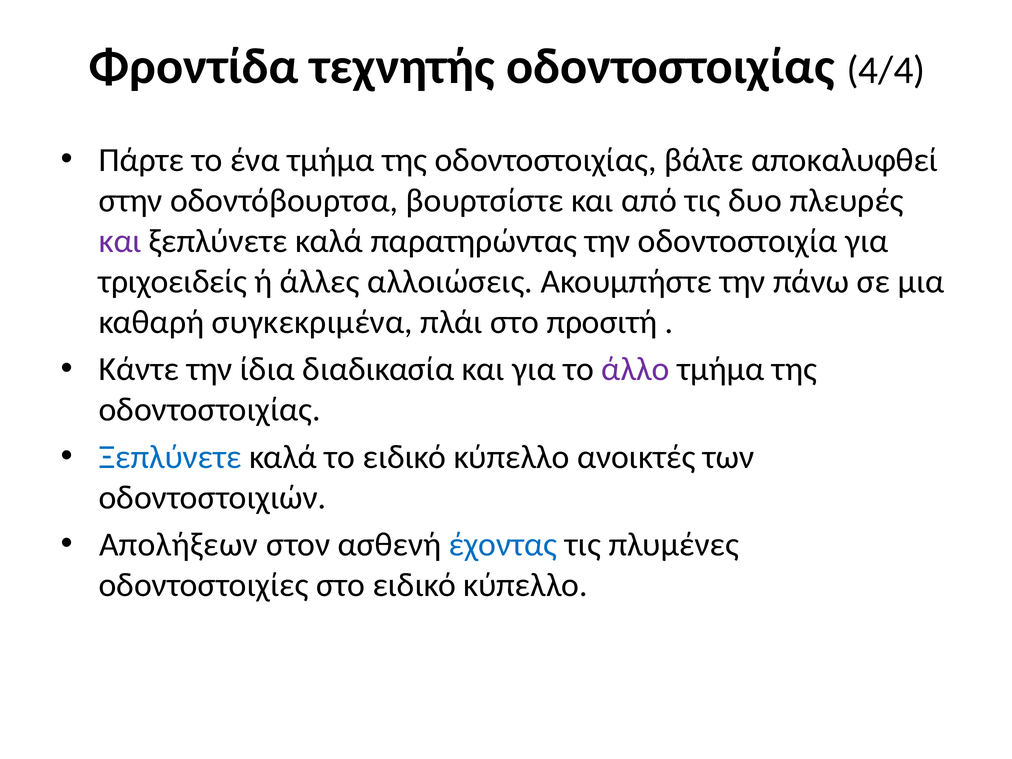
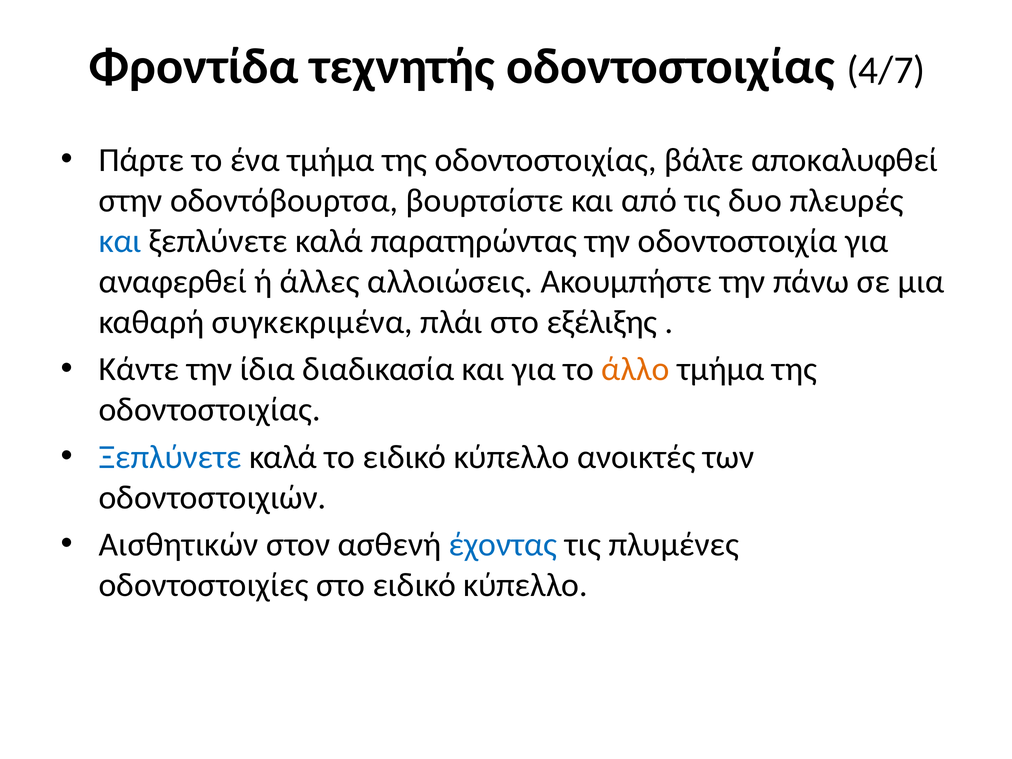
4/4: 4/4 -> 4/7
και at (120, 241) colour: purple -> blue
τριχοειδείς: τριχοειδείς -> αναφερθεί
προσιτή: προσιτή -> εξέλιξης
άλλο colour: purple -> orange
Απολήξεων: Απολήξεων -> Αισθητικών
